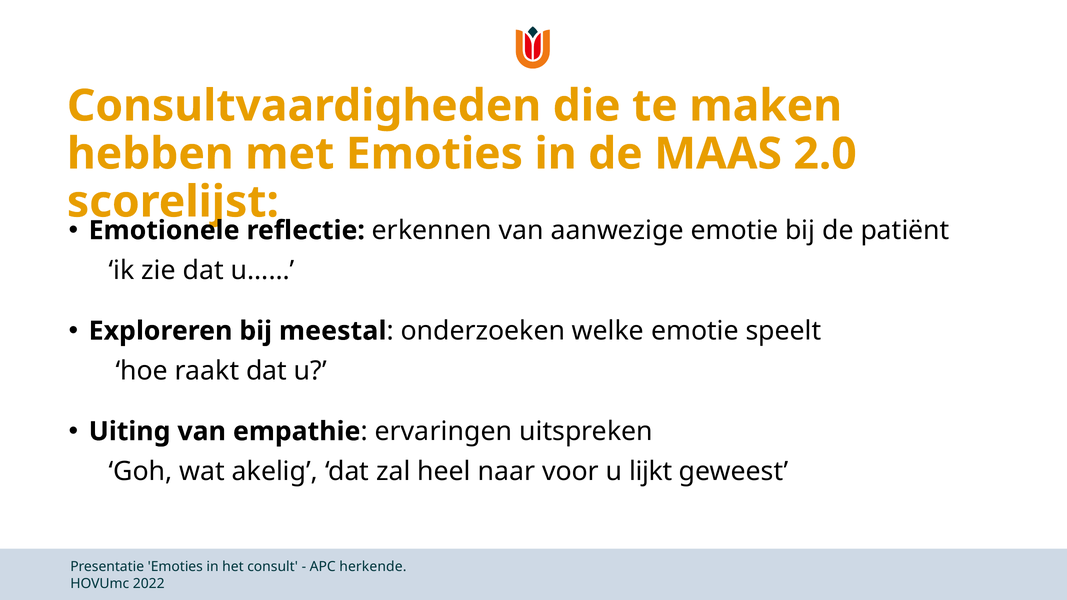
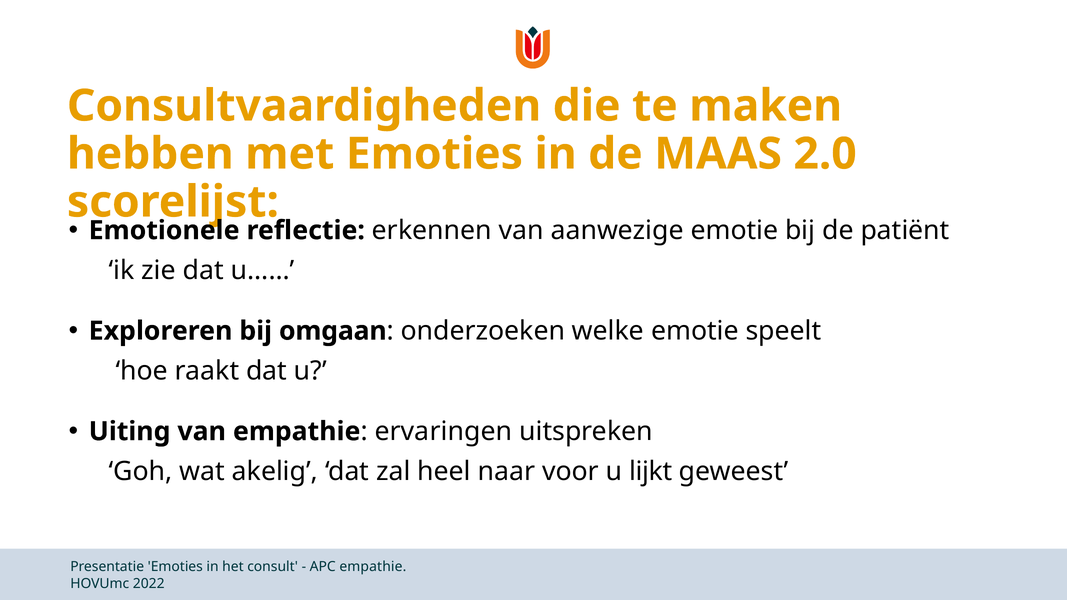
meestal: meestal -> omgaan
APC herkende: herkende -> empathie
